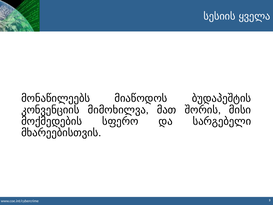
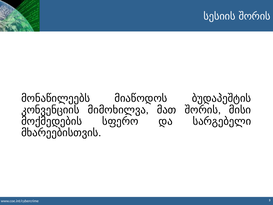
სესიის ყველა: ყველა -> შორის
